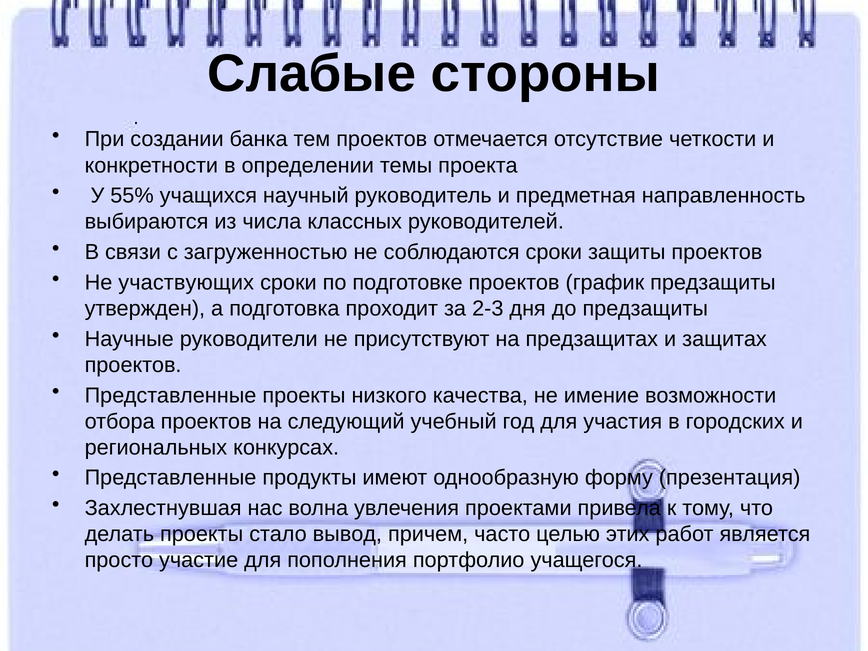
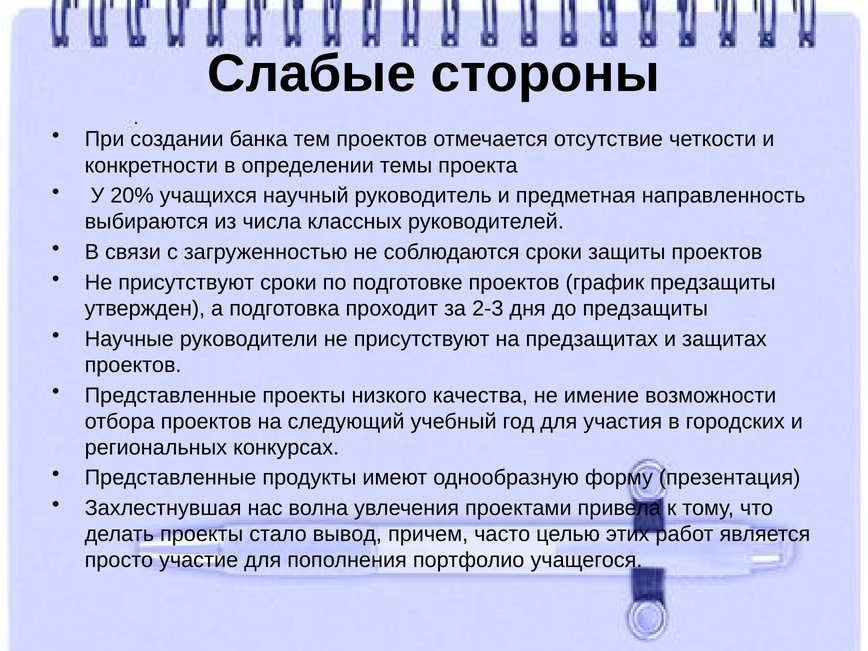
55%: 55% -> 20%
участвующих at (186, 283): участвующих -> присутствуют
